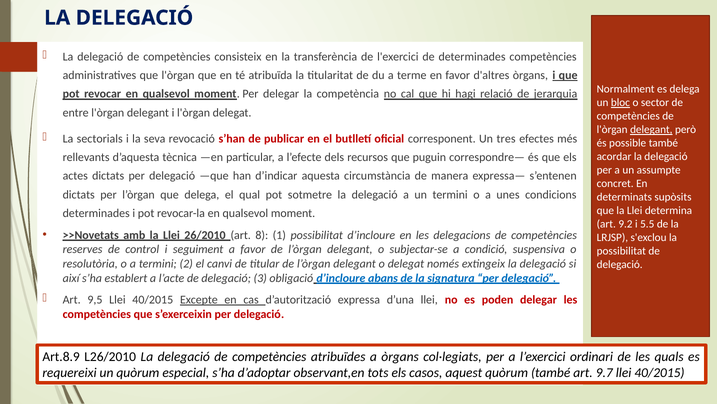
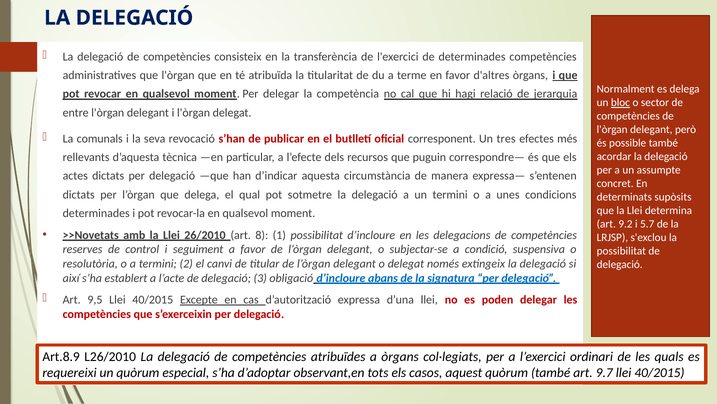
delegant at (651, 129) underline: present -> none
sectorials: sectorials -> comunals
5.5: 5.5 -> 5.7
